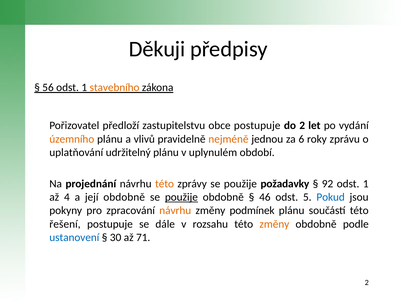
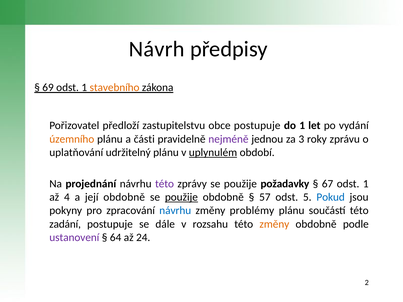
Děkuji: Děkuji -> Návrh
56: 56 -> 69
do 2: 2 -> 1
vlivů: vlivů -> části
nejméně colour: orange -> purple
6: 6 -> 3
uplynulém underline: none -> present
této at (165, 184) colour: orange -> purple
92: 92 -> 67
46: 46 -> 57
návrhu at (175, 211) colour: orange -> blue
podmínek: podmínek -> problémy
řešení: řešení -> zadání
ustanovení colour: blue -> purple
30: 30 -> 64
71: 71 -> 24
